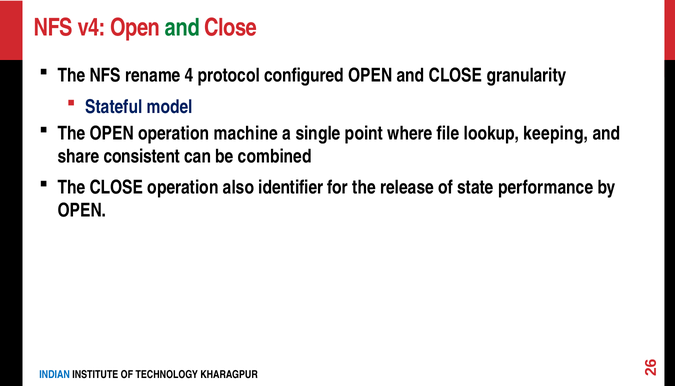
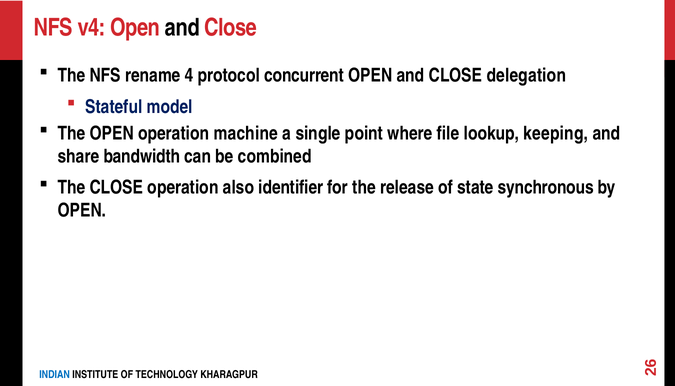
and at (182, 28) colour: green -> black
configured: configured -> concurrent
granularity: granularity -> delegation
consistent: consistent -> bandwidth
performance: performance -> synchronous
